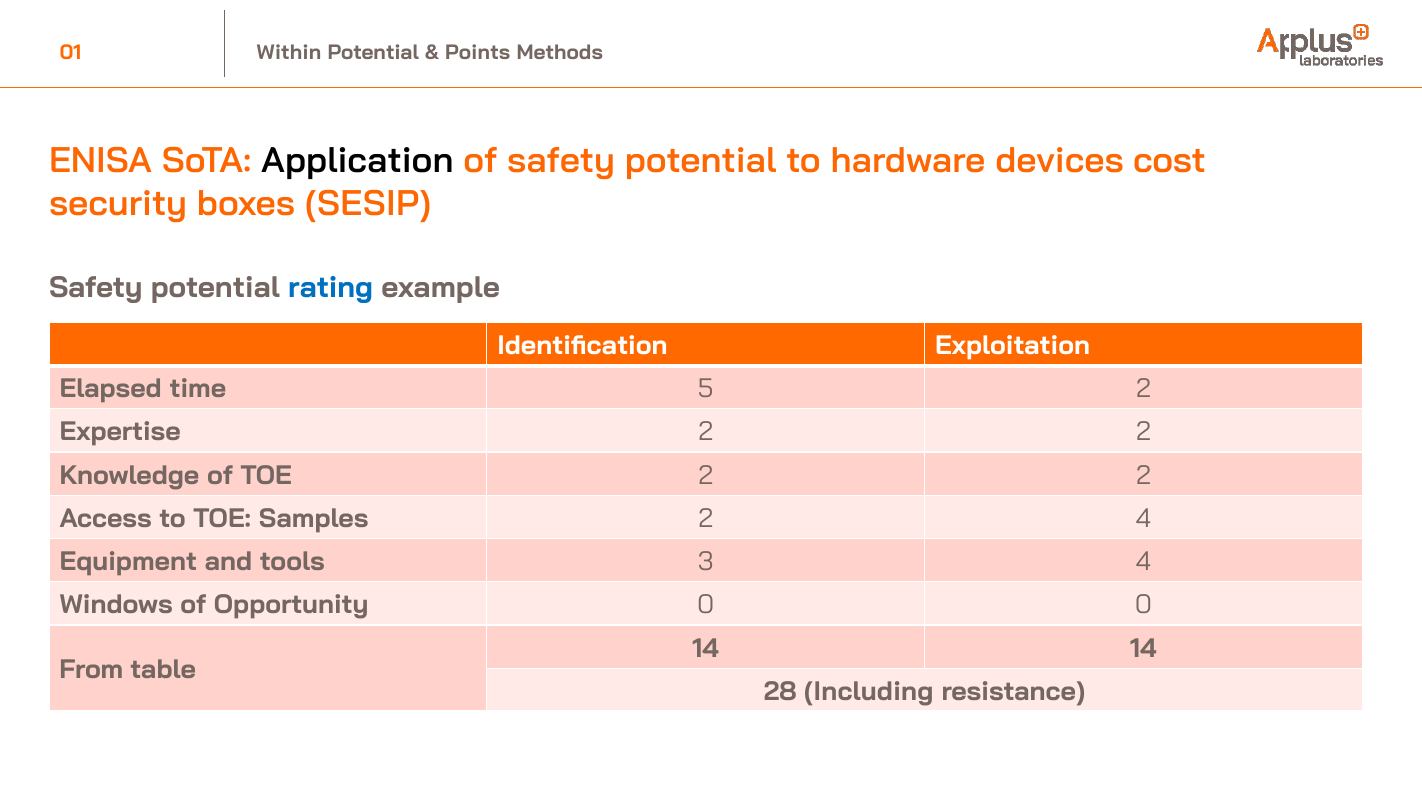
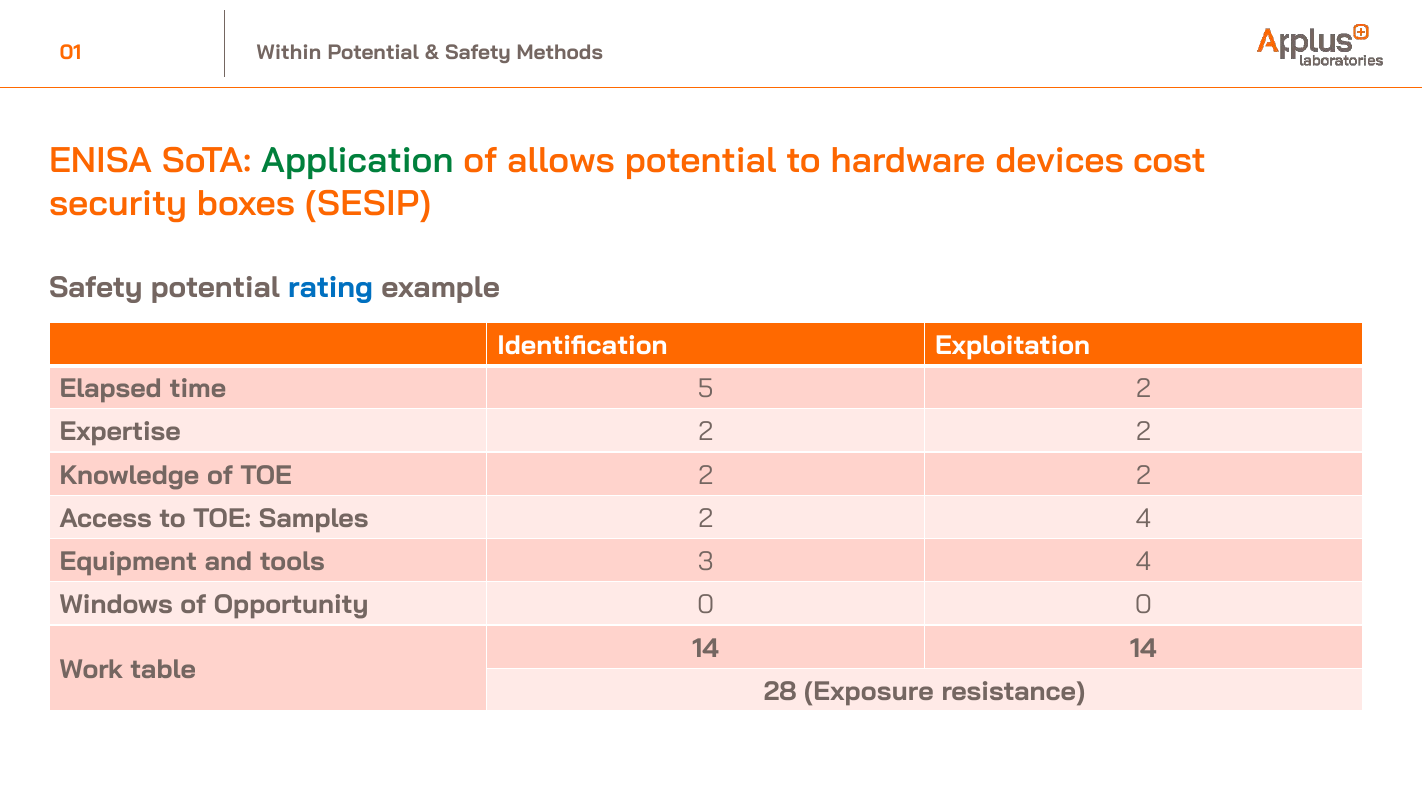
Points at (478, 52): Points -> Safety
Application colour: black -> green
of safety: safety -> allows
From: From -> Work
Including: Including -> Exposure
